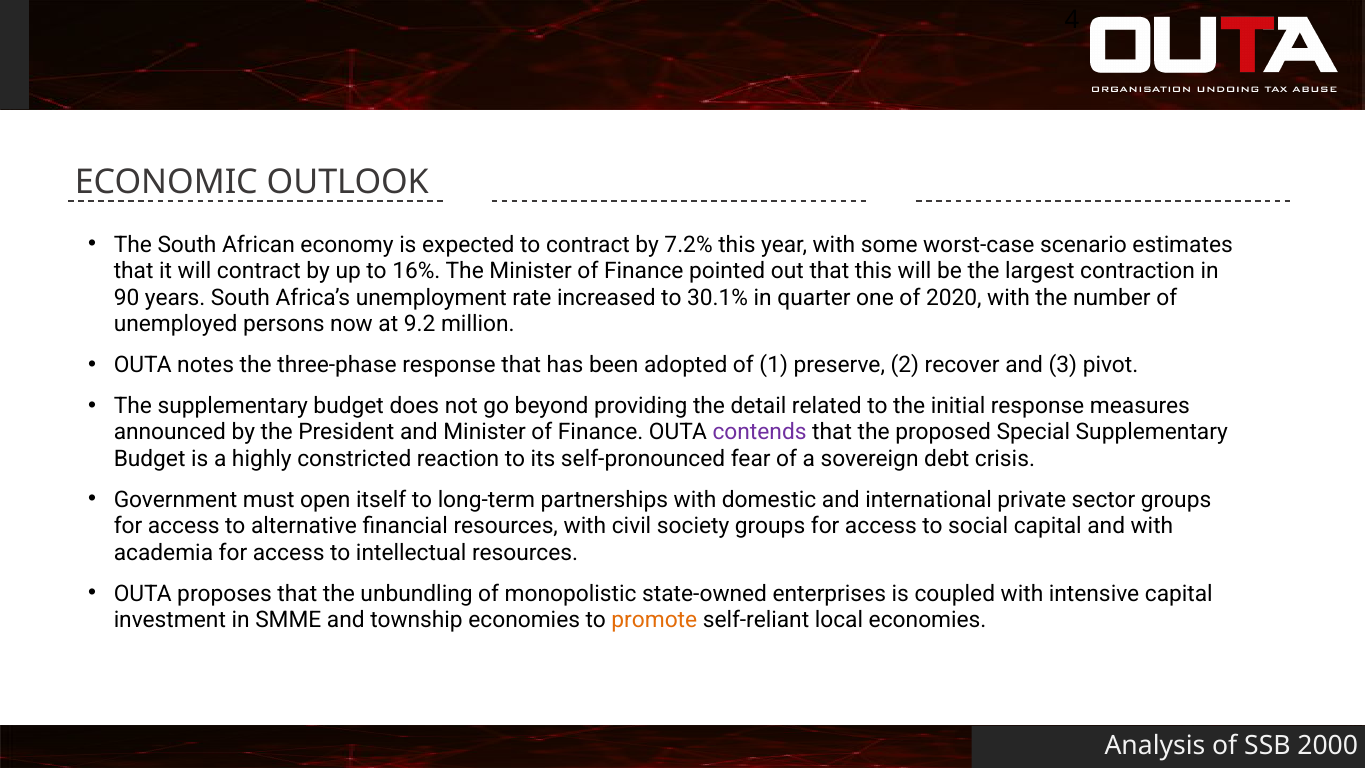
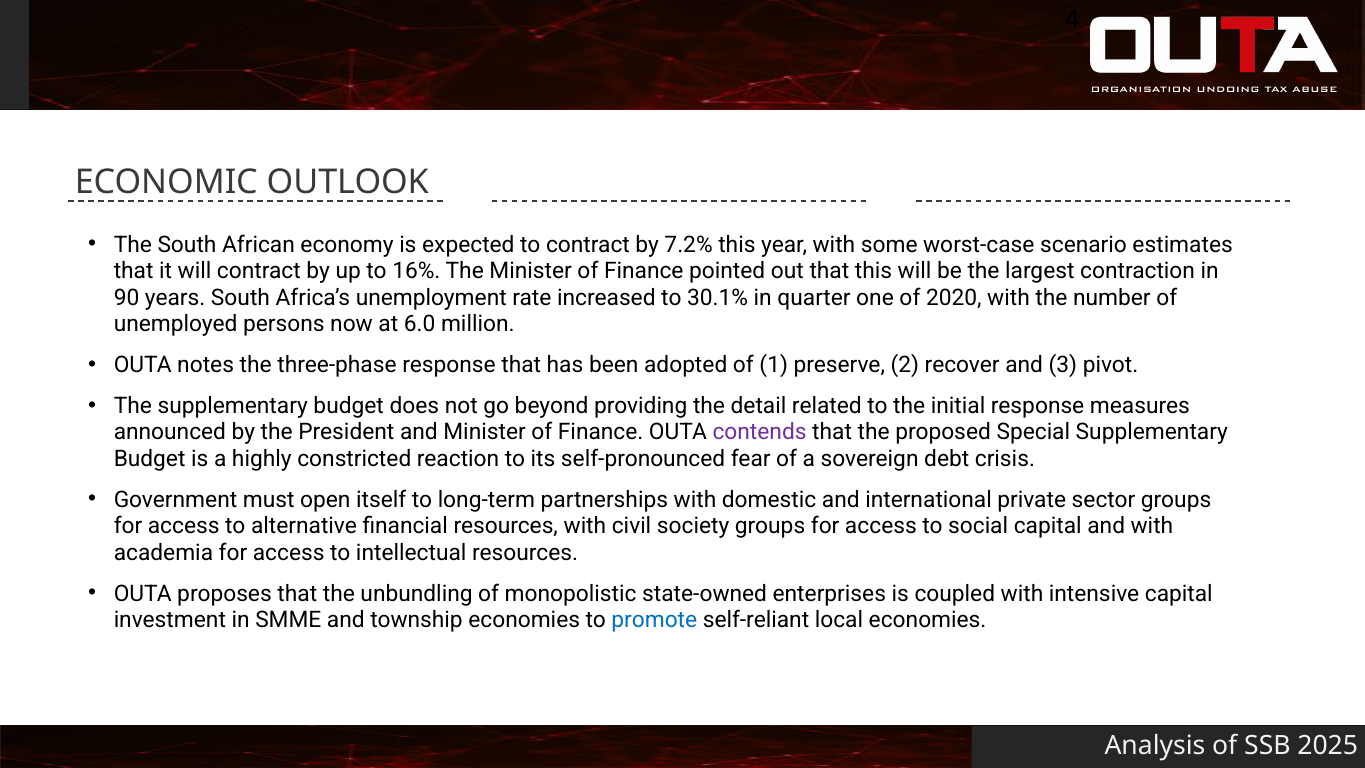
9.2: 9.2 -> 6.0
promote colour: orange -> blue
2000: 2000 -> 2025
